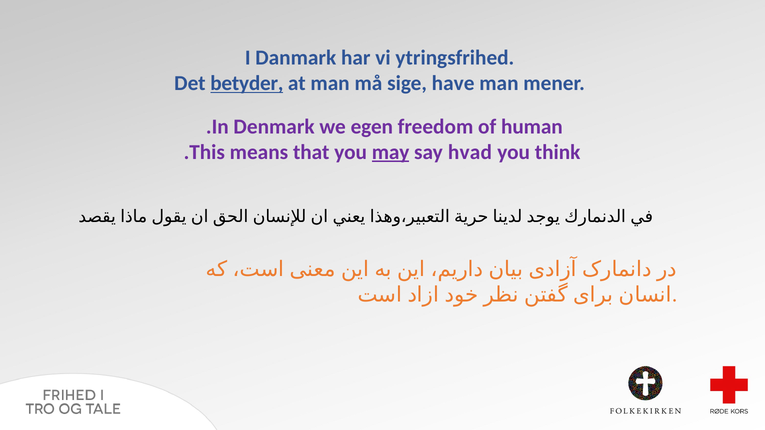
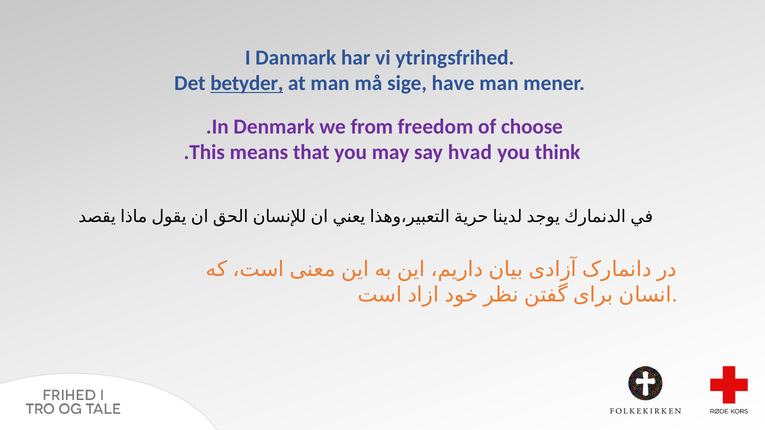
egen: egen -> from
human: human -> choose
may underline: present -> none
